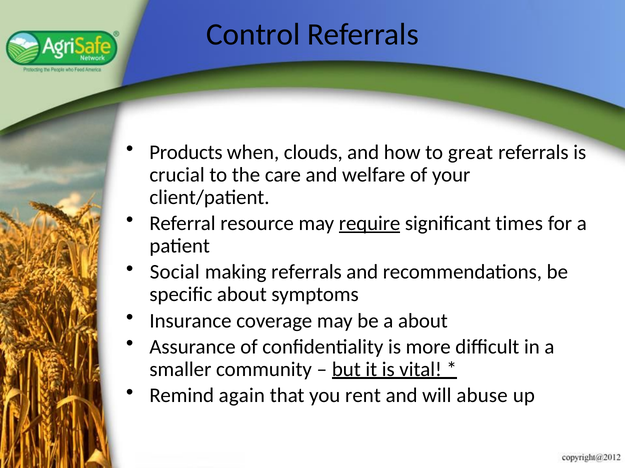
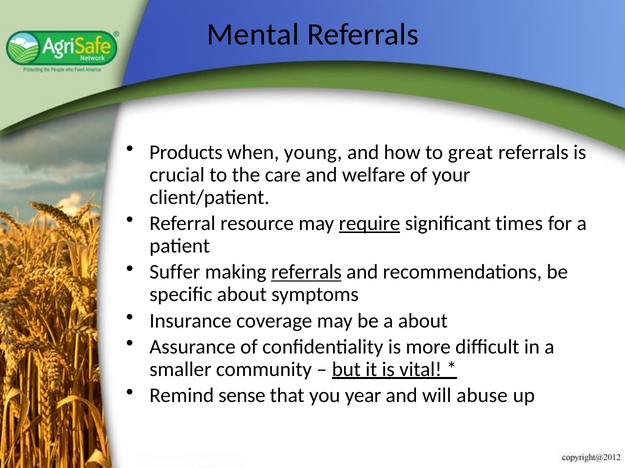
Control: Control -> Mental
clouds: clouds -> young
Social: Social -> Suffer
referrals at (306, 272) underline: none -> present
again: again -> sense
rent: rent -> year
